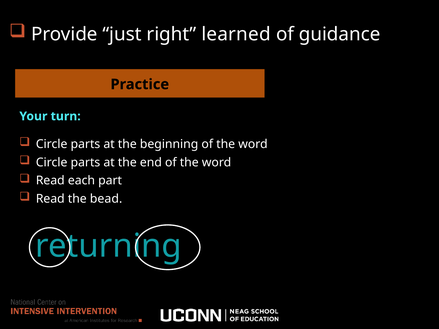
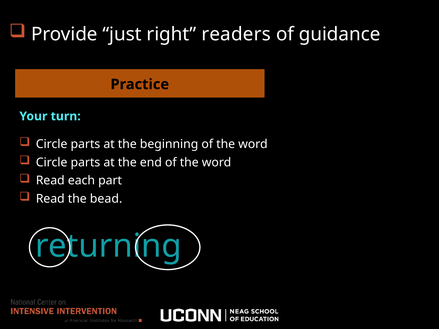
learned: learned -> readers
